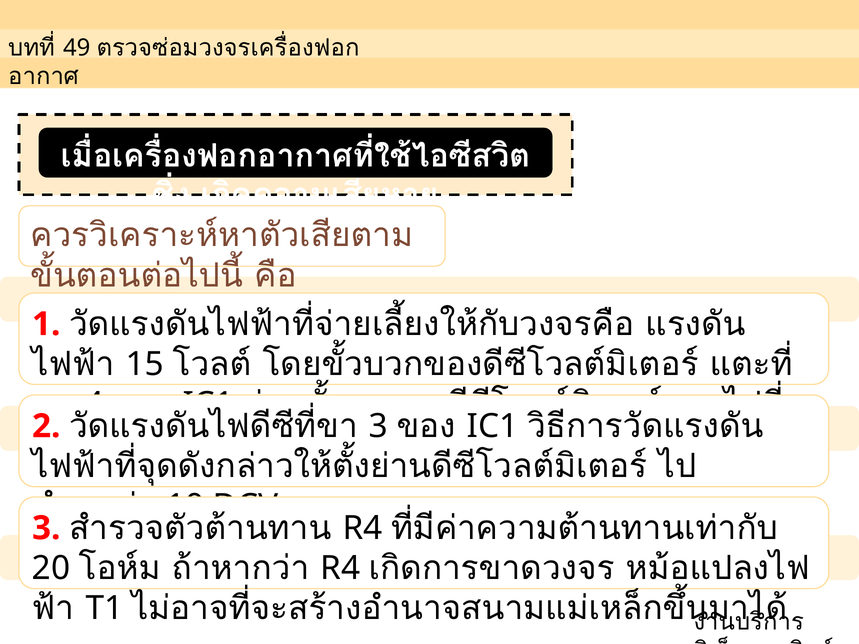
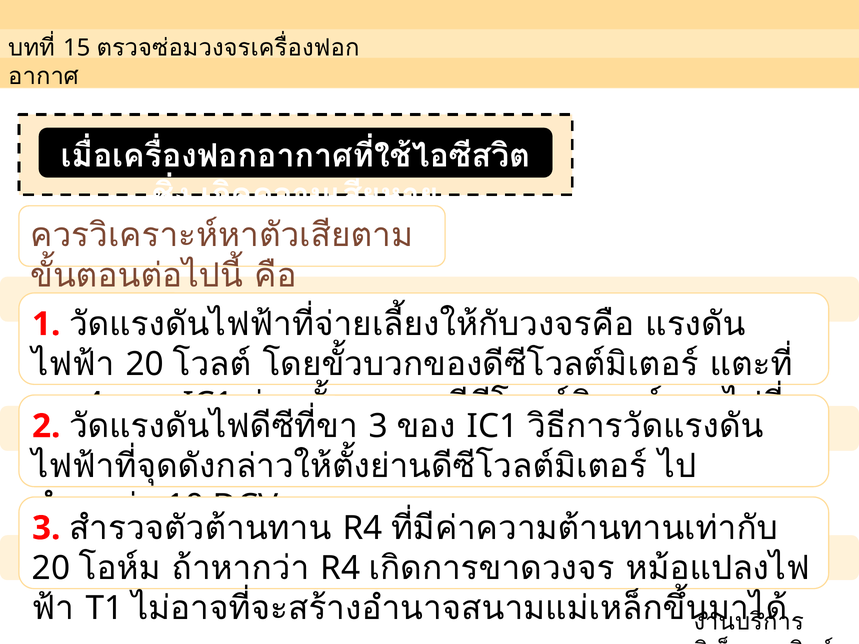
49: 49 -> 15
15 at (145, 364): 15 -> 20
